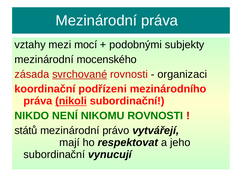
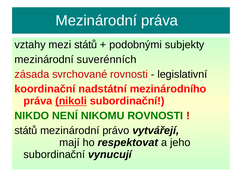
mezi mocí: mocí -> států
mocenského: mocenského -> suverénních
svrchované underline: present -> none
organizaci: organizaci -> legislativní
podřízeni: podřízeni -> nadstátní
